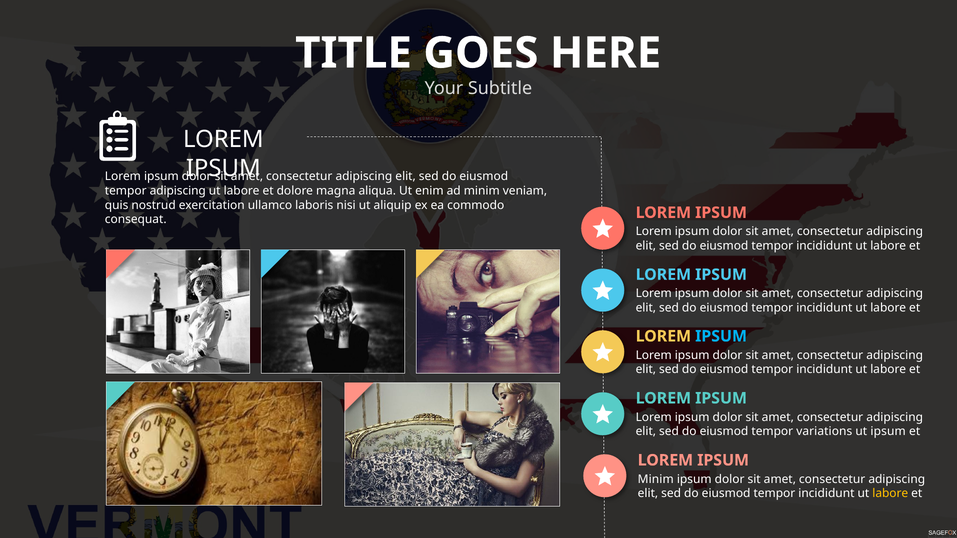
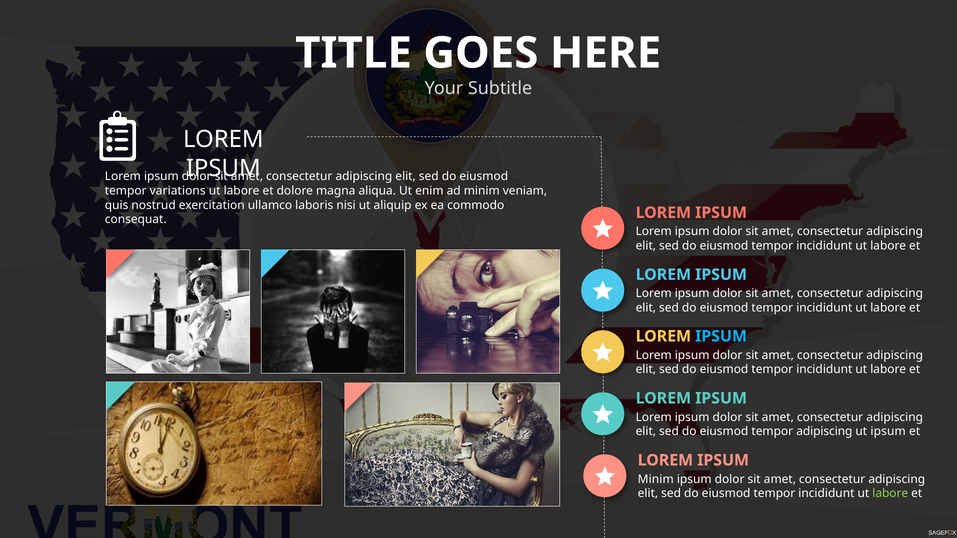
tempor adipiscing: adipiscing -> variations
tempor variations: variations -> adipiscing
labore at (890, 494) colour: yellow -> light green
